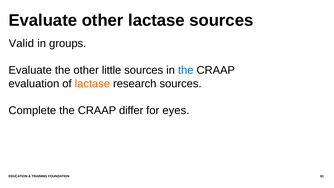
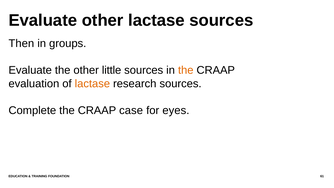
Valid: Valid -> Then
the at (186, 70) colour: blue -> orange
differ: differ -> case
